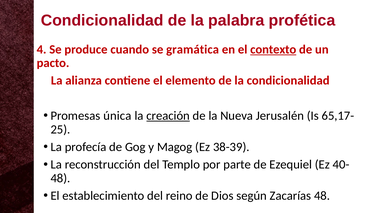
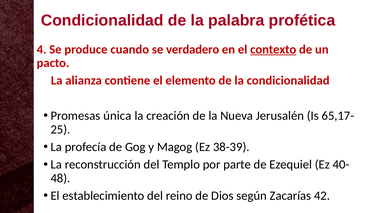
gramática: gramática -> verdadero
creación underline: present -> none
Zacarías 48: 48 -> 42
